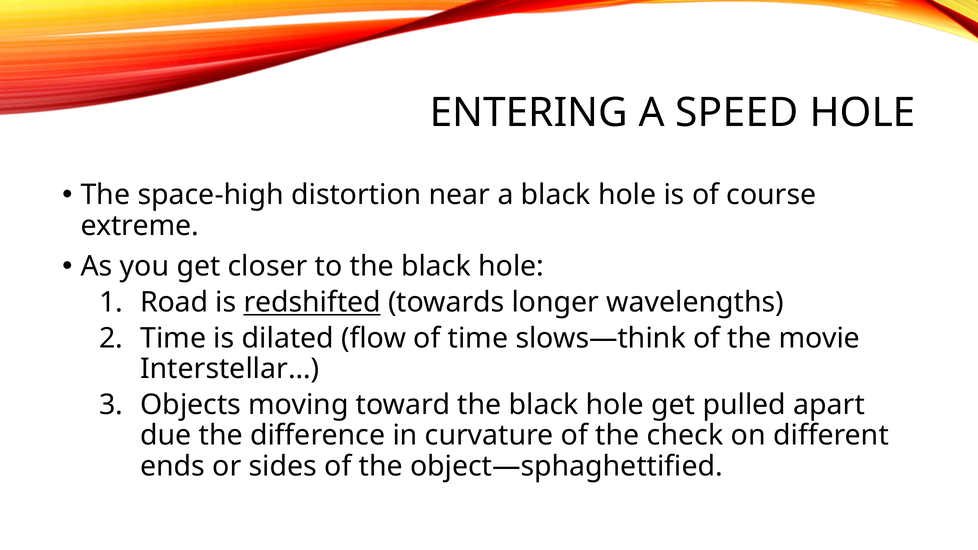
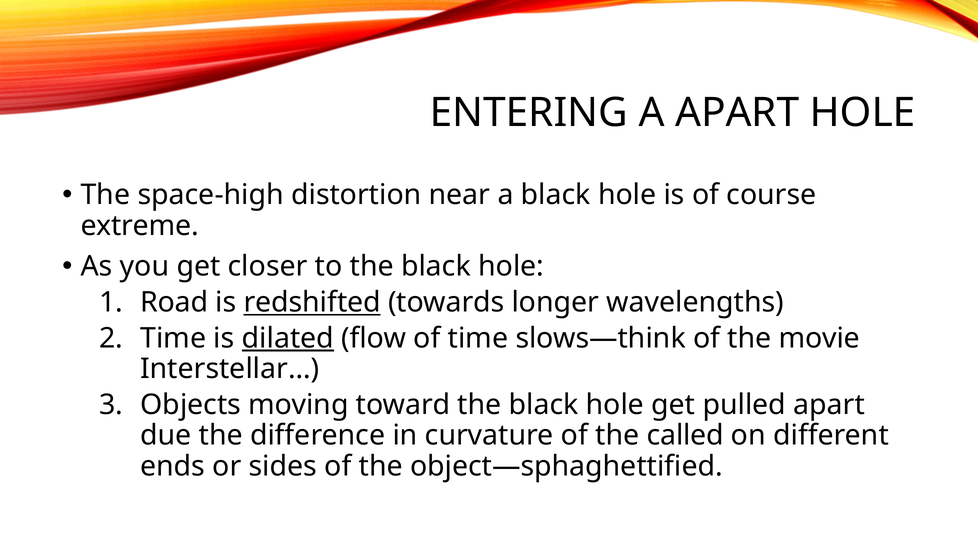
A SPEED: SPEED -> APART
dilated underline: none -> present
check: check -> called
